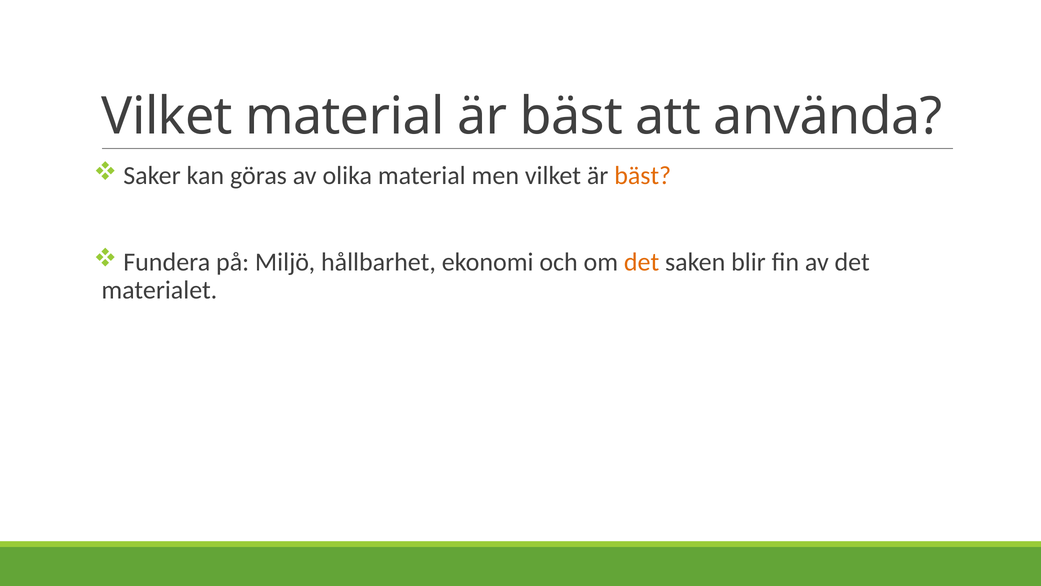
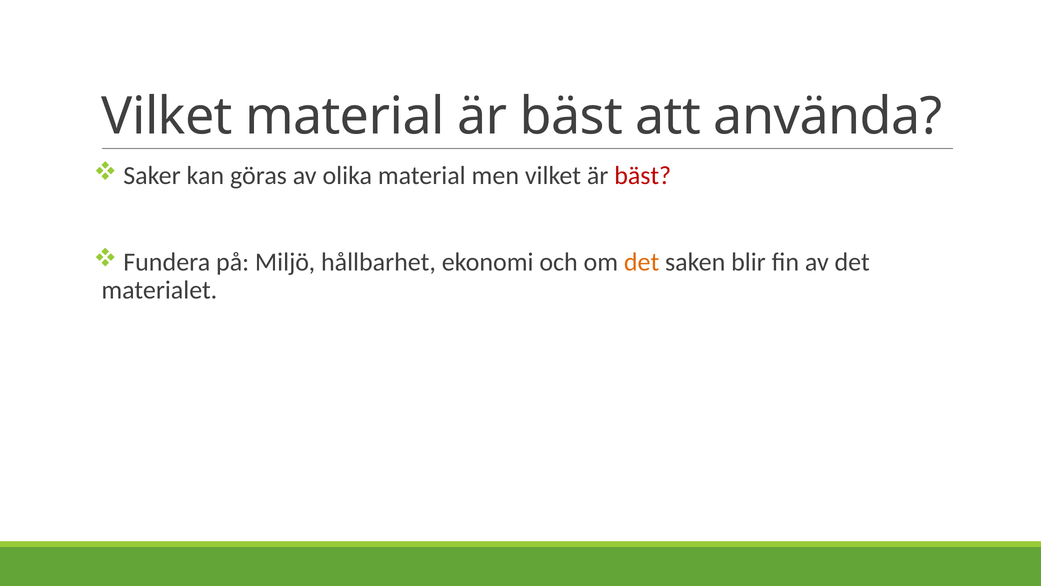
bäst at (643, 175) colour: orange -> red
